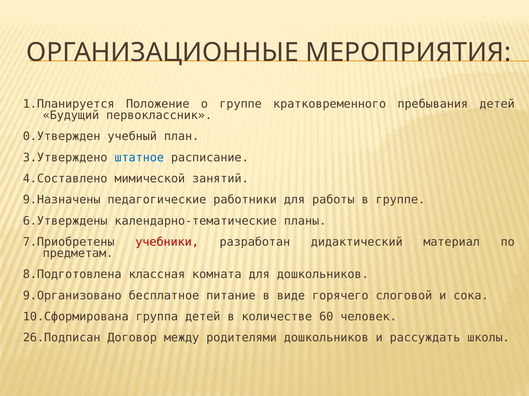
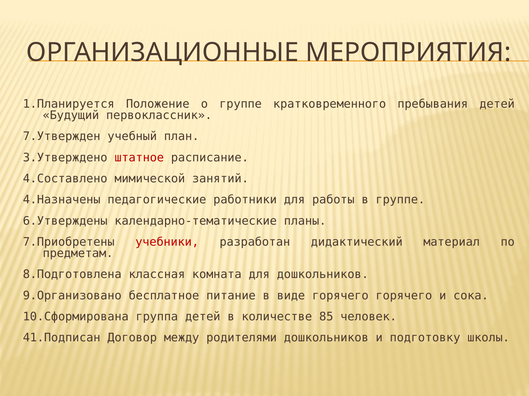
0.Утвержден: 0.Утвержден -> 7.Утвержден
штатное colour: blue -> red
9.Назначены: 9.Назначены -> 4.Назначены
горячего слоговой: слоговой -> горячего
60: 60 -> 85
26.Подписан: 26.Подписан -> 41.Подписан
рассуждать: рассуждать -> подготовку
